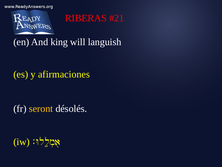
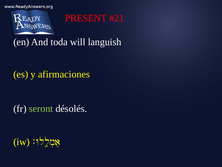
RIBERAS: RIBERAS -> PRESENT
king: king -> toda
seront colour: yellow -> light green
